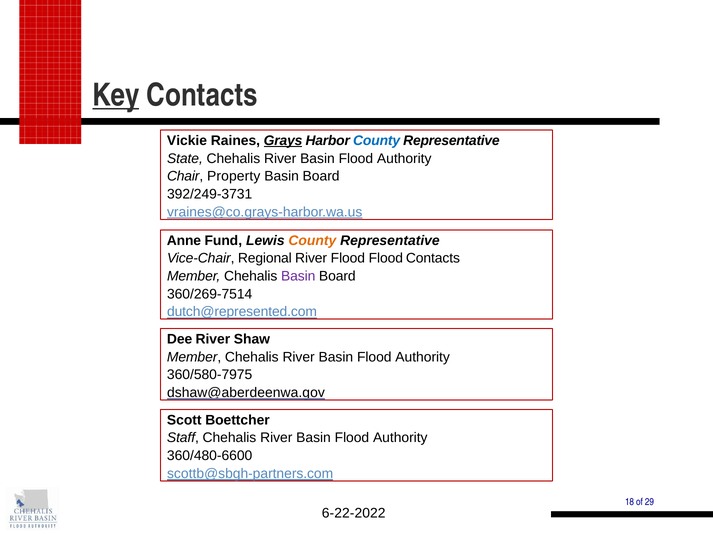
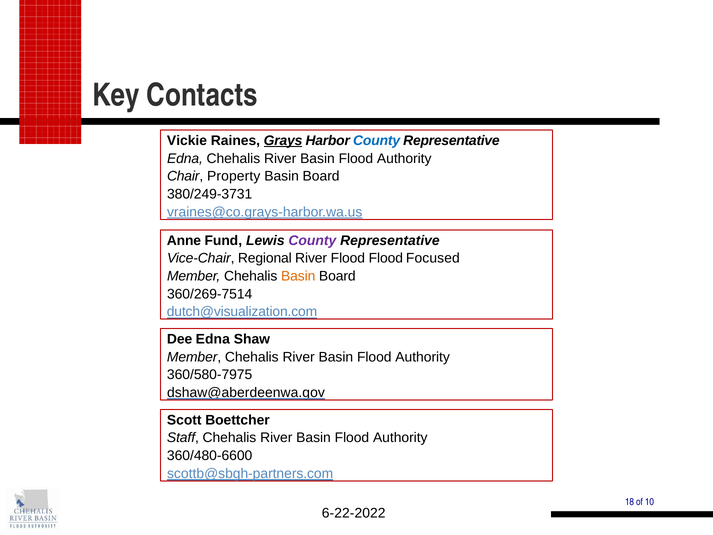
Key underline: present -> none
State at (185, 158): State -> Edna
392/249-3731: 392/249-3731 -> 380/249-3731
County at (312, 240) colour: orange -> purple
Flood Contacts: Contacts -> Focused
Basin at (298, 276) colour: purple -> orange
dutch@represented.com: dutch@represented.com -> dutch@visualization.com
Dee River: River -> Edna
29: 29 -> 10
